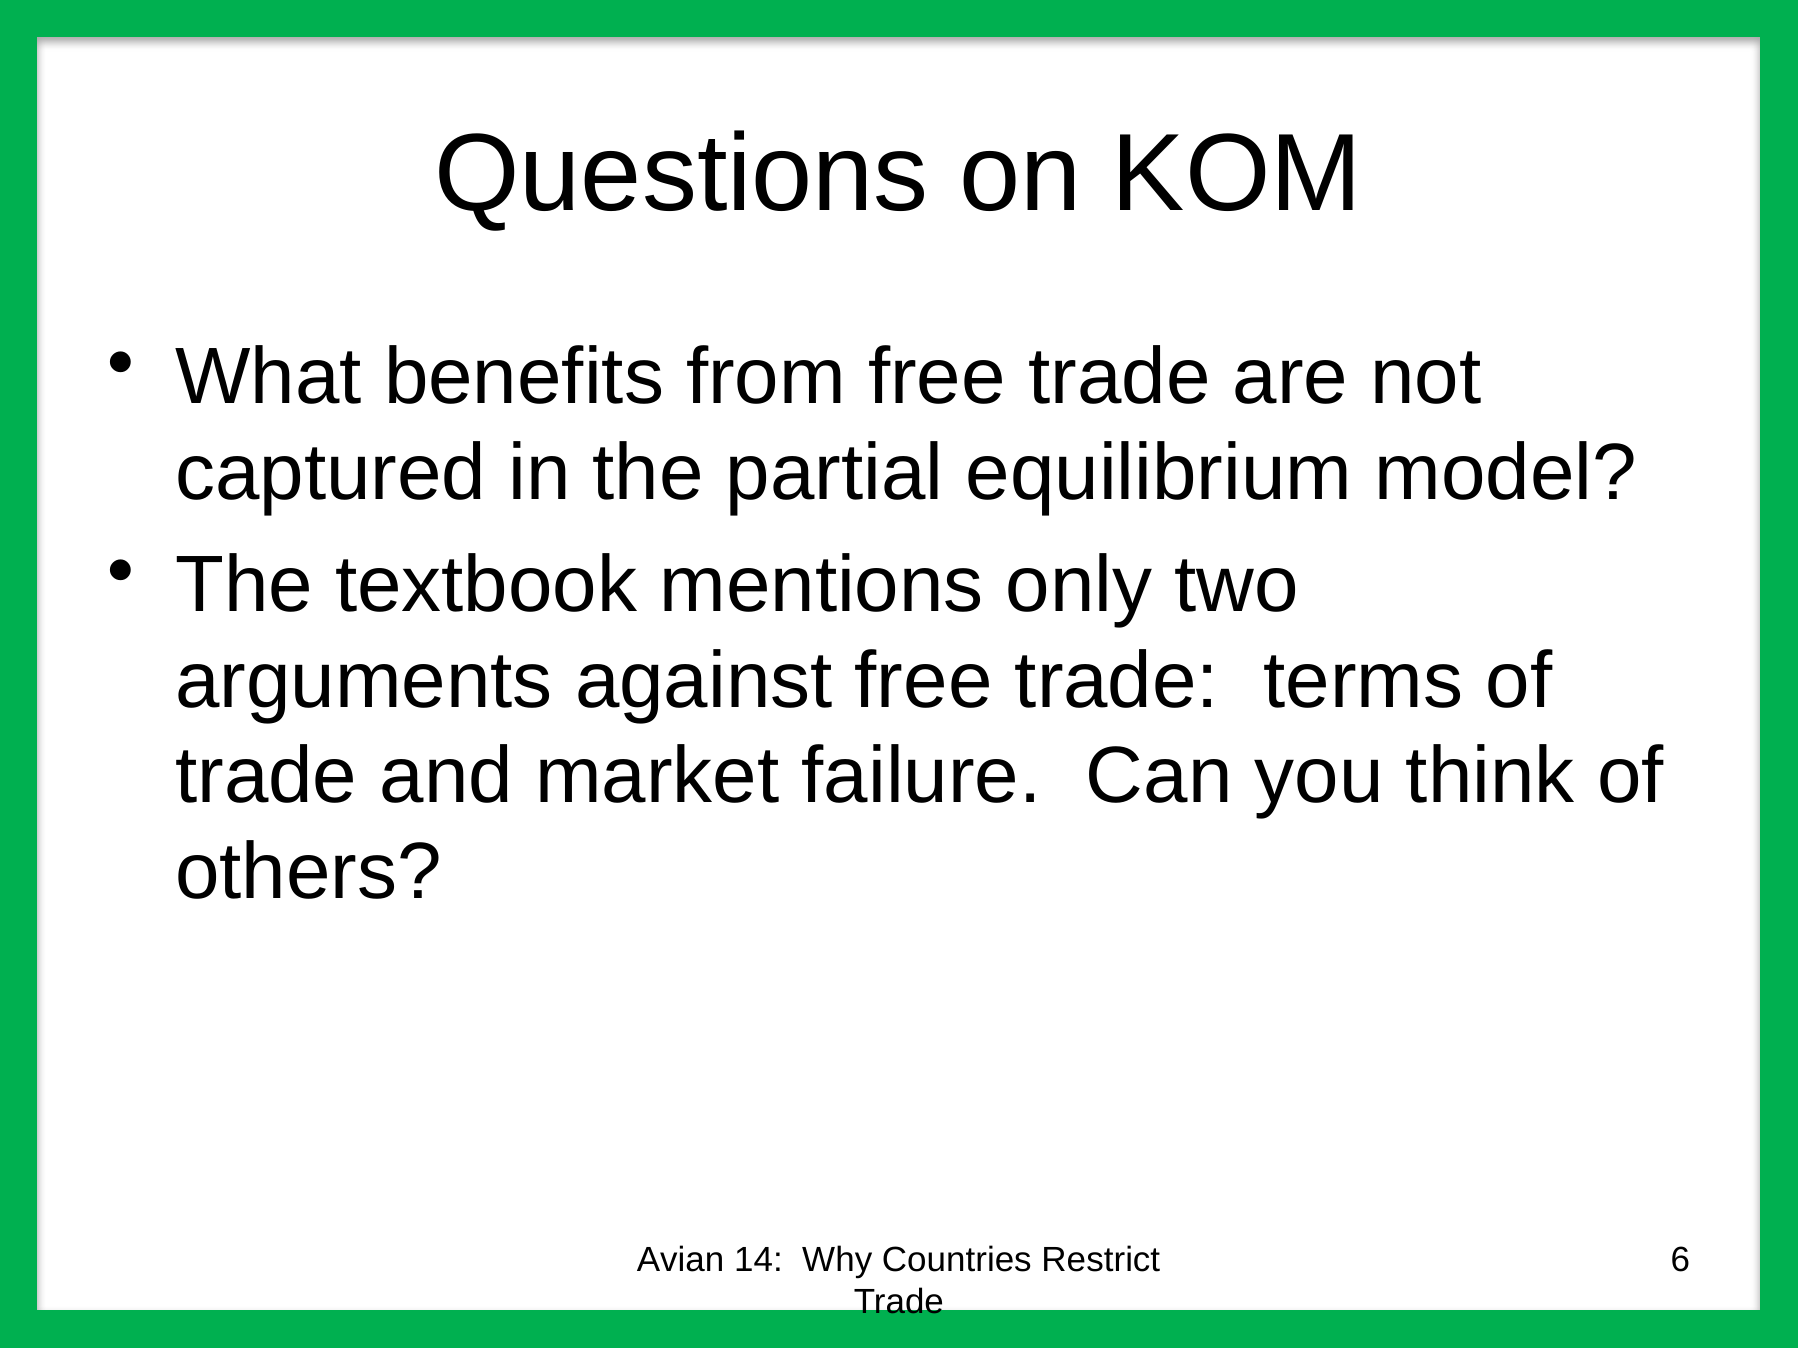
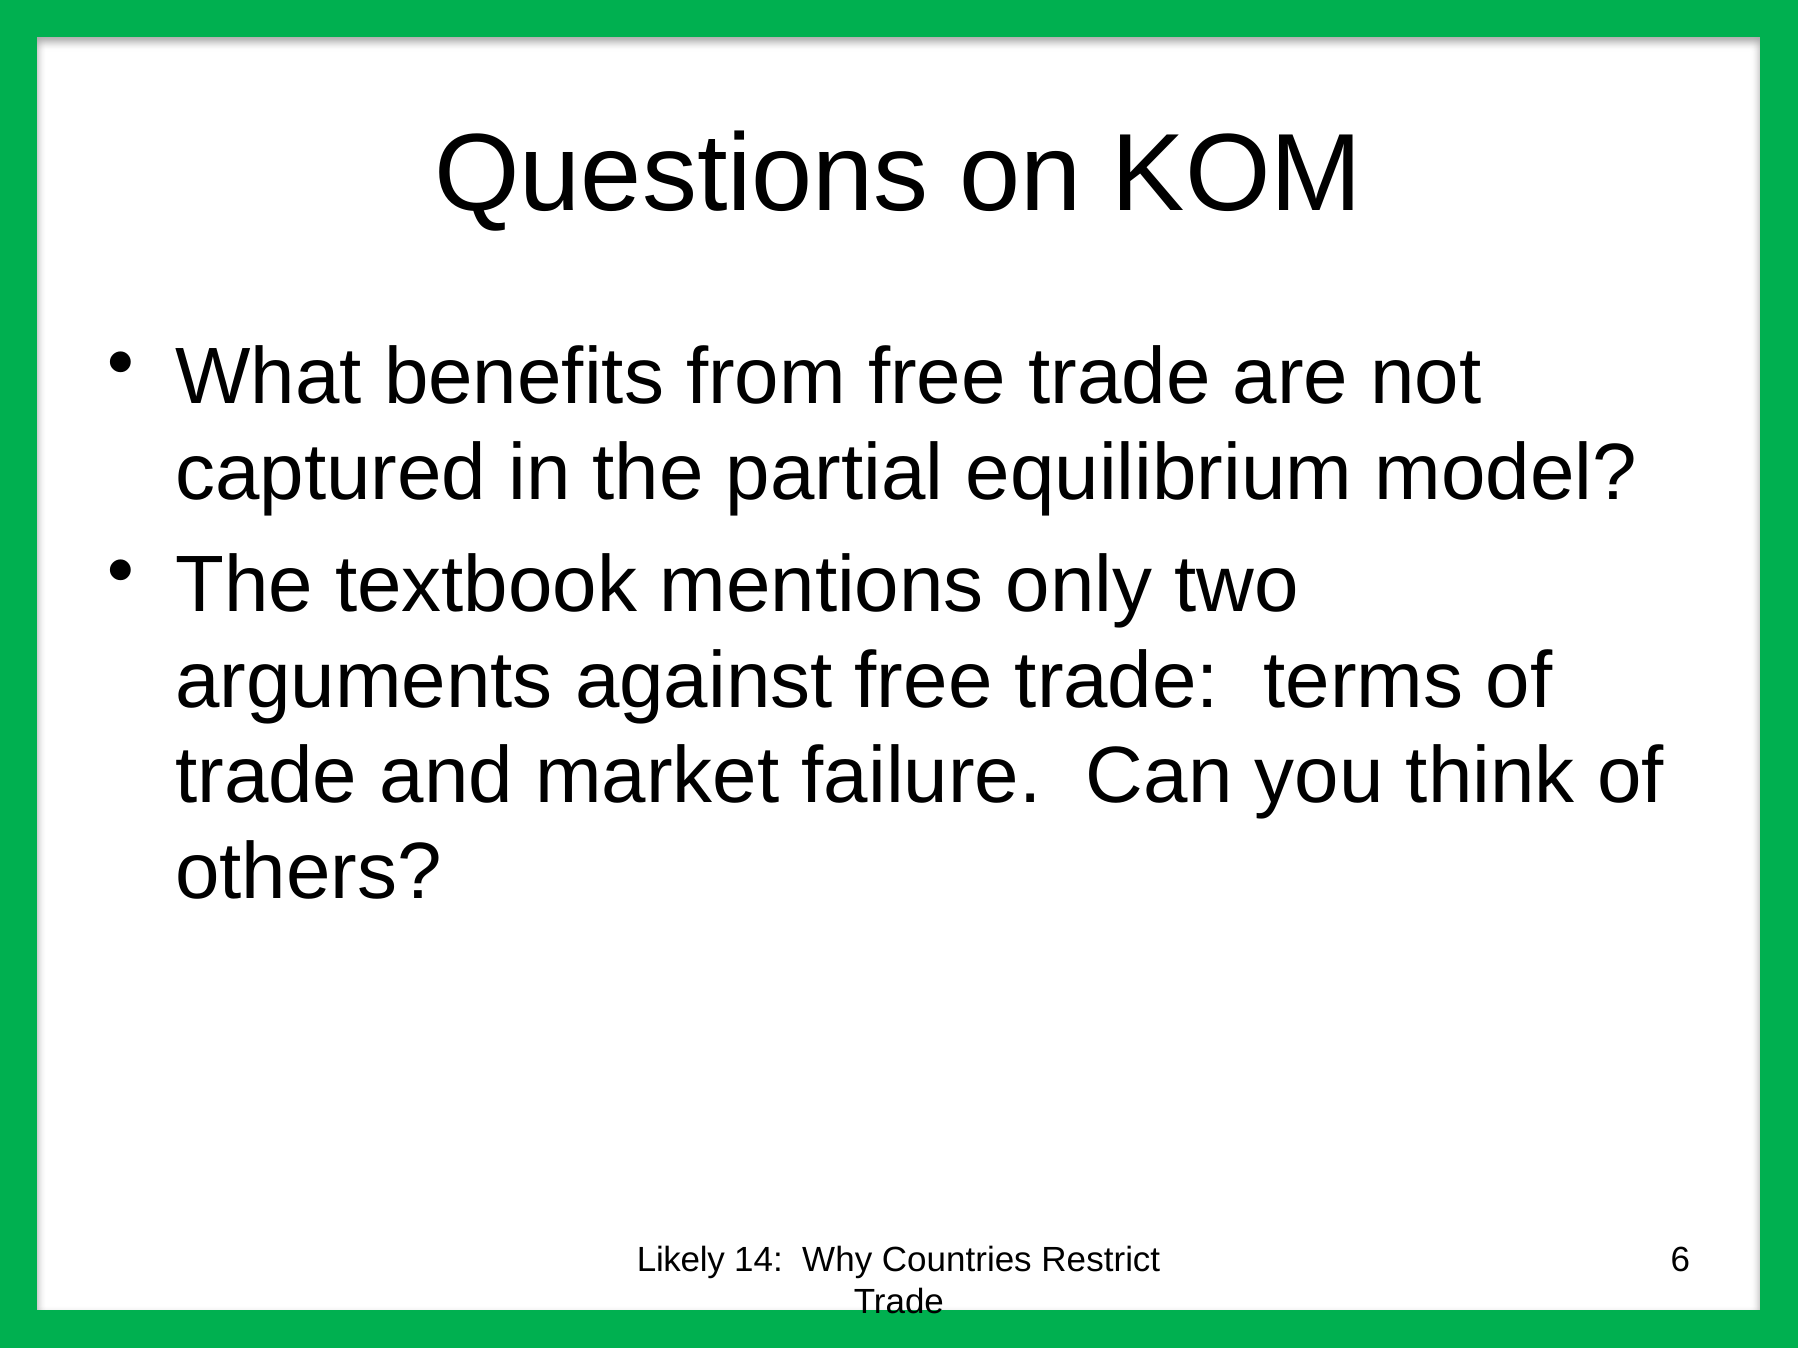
Avian: Avian -> Likely
